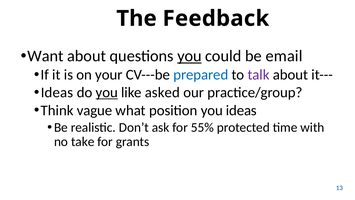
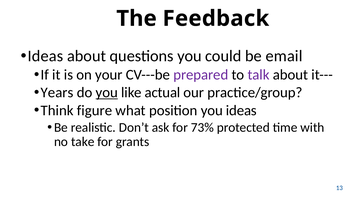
Want at (45, 56): Want -> Ideas
you at (189, 56) underline: present -> none
prepared colour: blue -> purple
Ideas at (57, 92): Ideas -> Years
asked: asked -> actual
vague: vague -> figure
55%: 55% -> 73%
